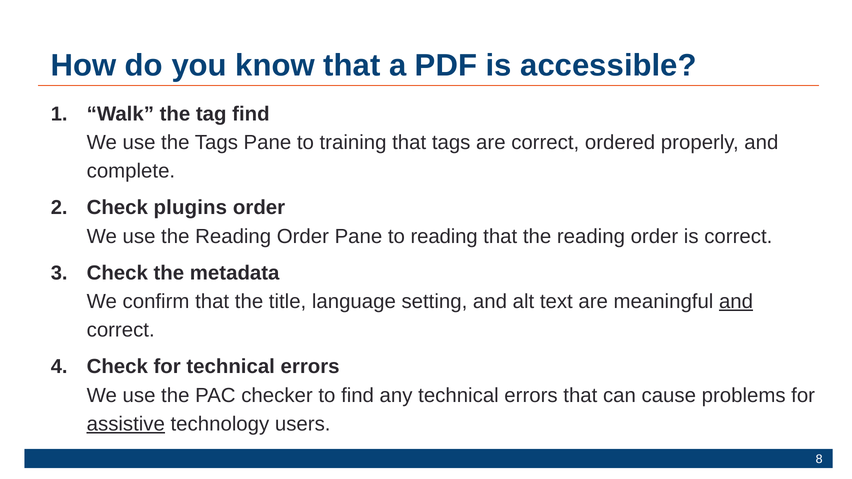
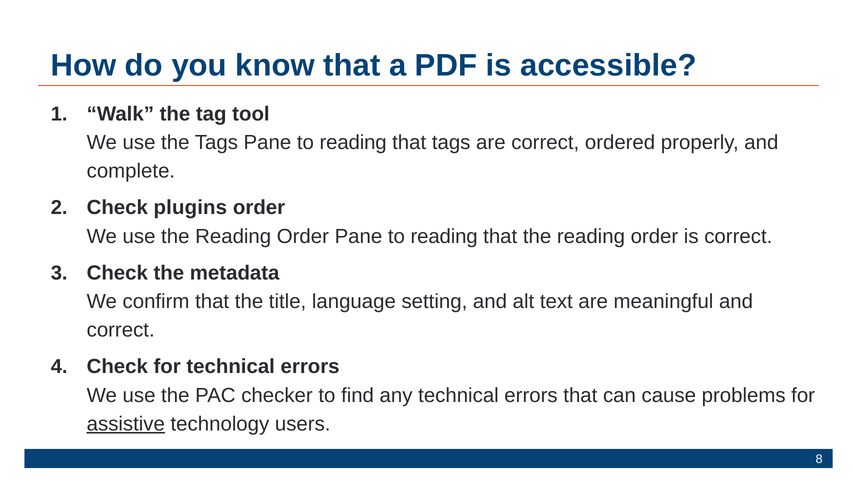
tag find: find -> tool
Tags Pane to training: training -> reading
and at (736, 302) underline: present -> none
